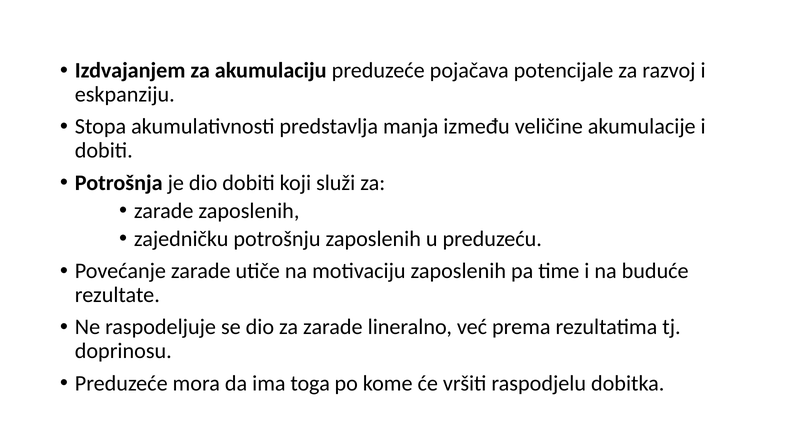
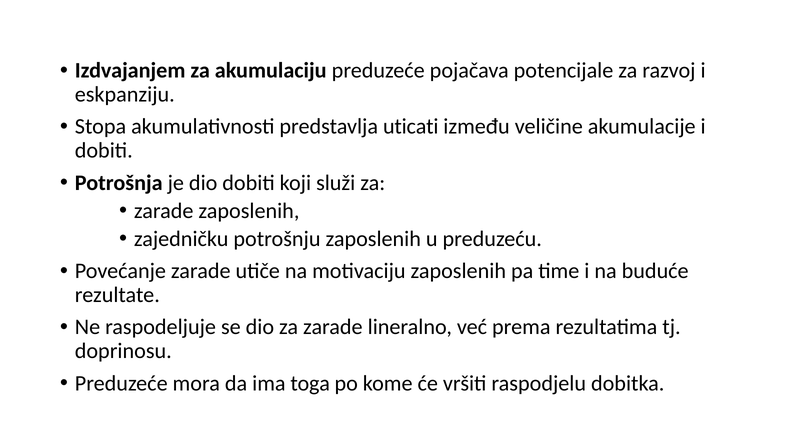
manja: manja -> uticati
